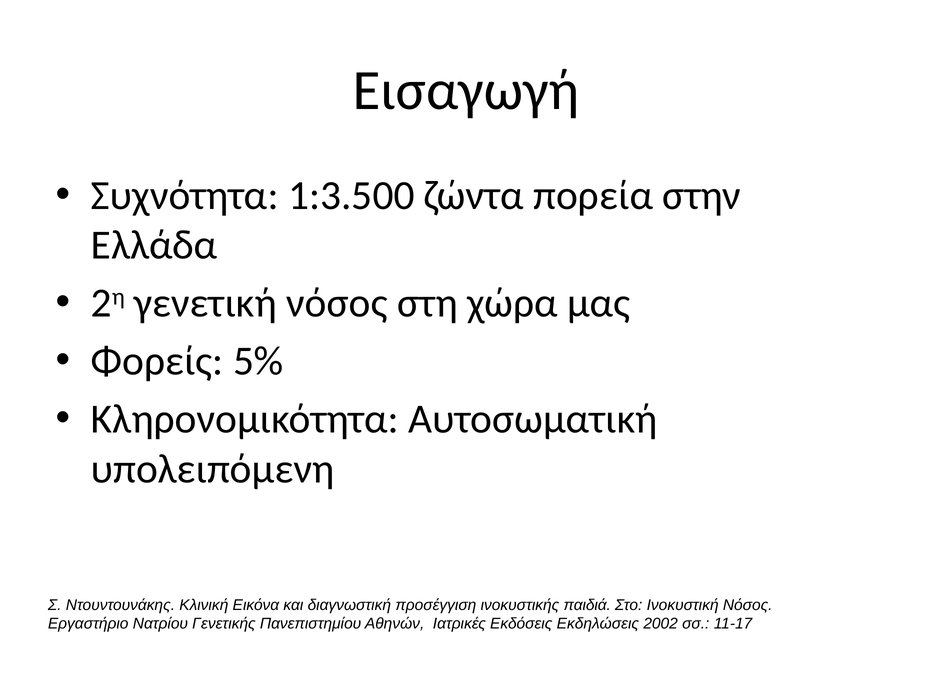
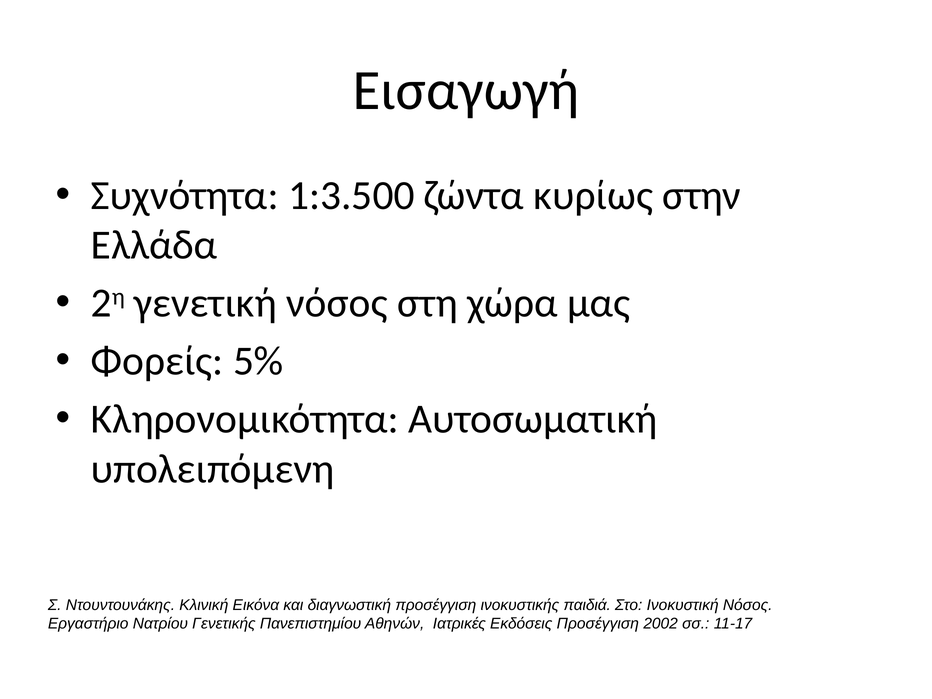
πορεία: πορεία -> κυρίως
Εκδόσεις Εκδηλώσεις: Εκδηλώσεις -> Προσέγγιση
